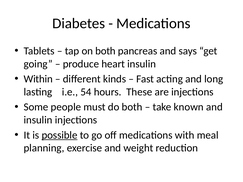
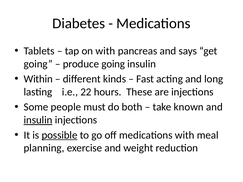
on both: both -> with
produce heart: heart -> going
54: 54 -> 22
insulin at (38, 120) underline: none -> present
